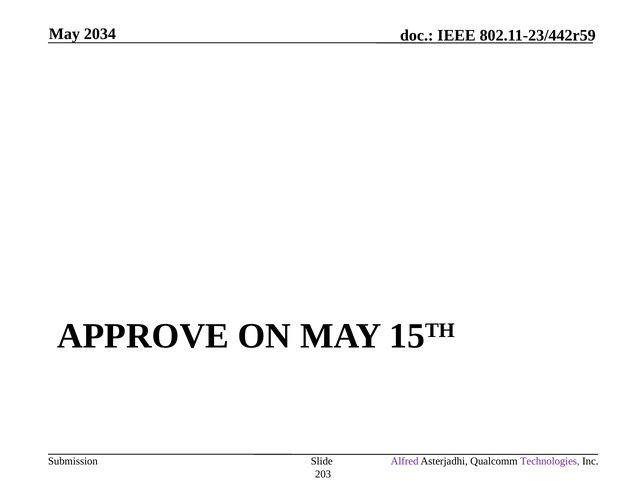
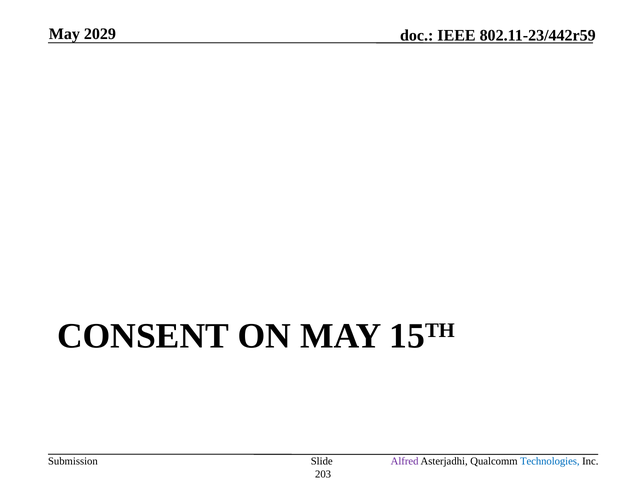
2034: 2034 -> 2029
APPROVE: APPROVE -> CONSENT
Technologies colour: purple -> blue
